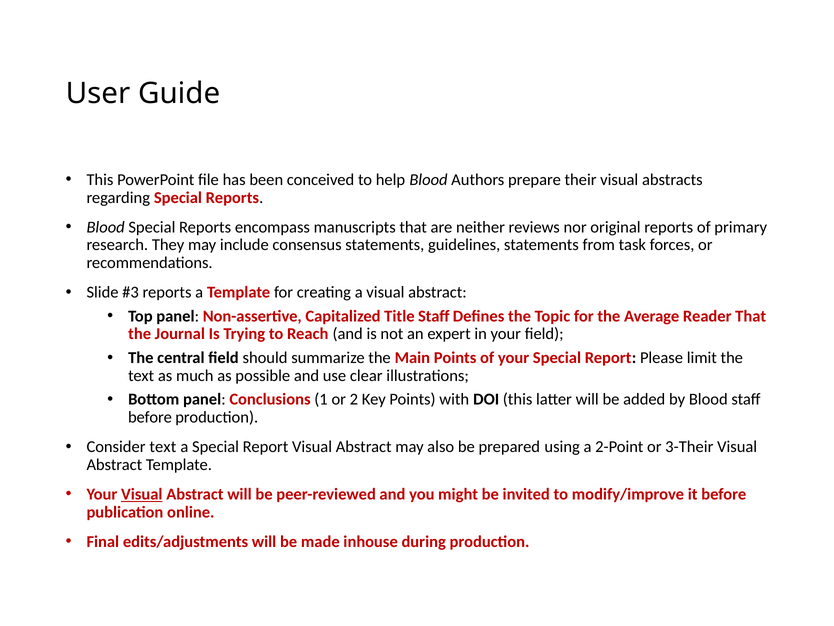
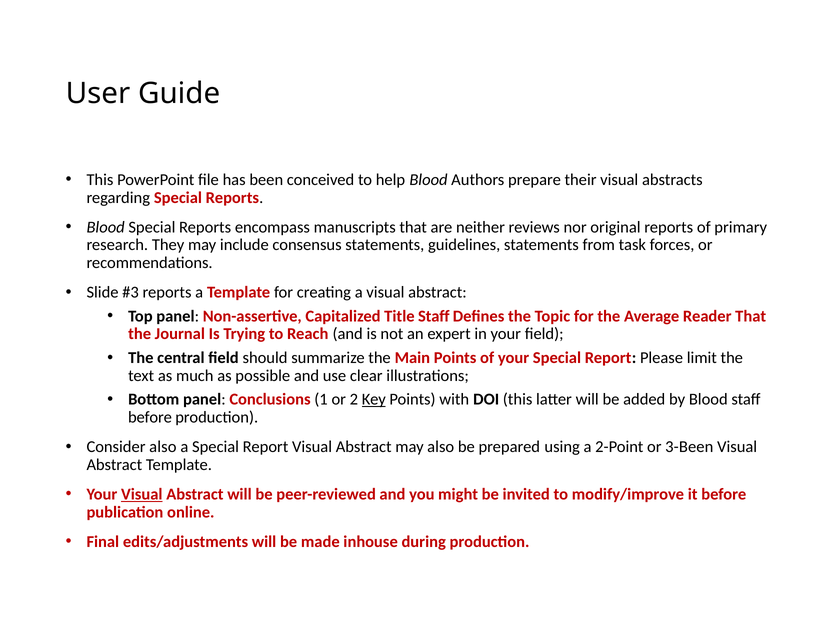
Key underline: none -> present
Consider text: text -> also
3-Their: 3-Their -> 3-Been
